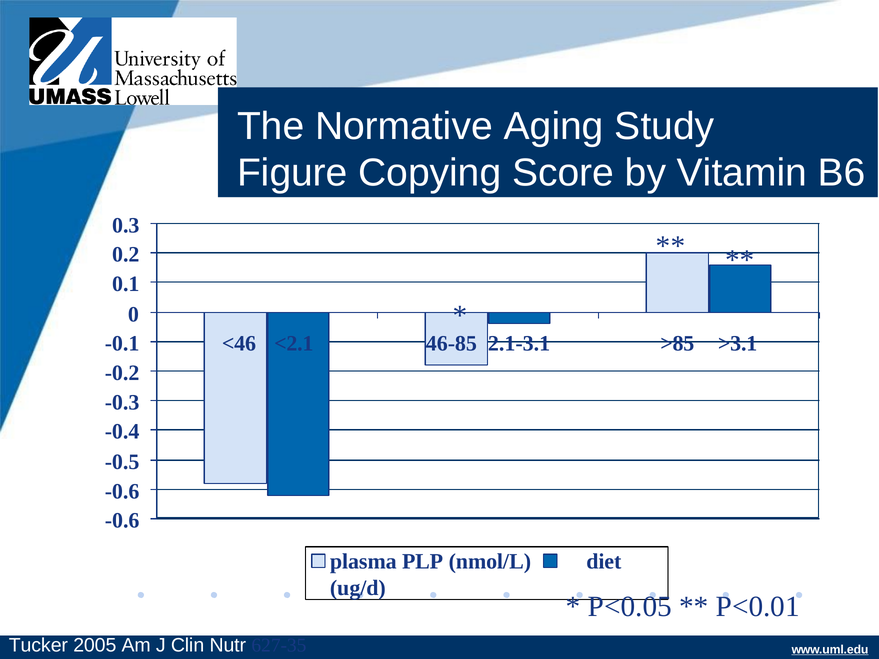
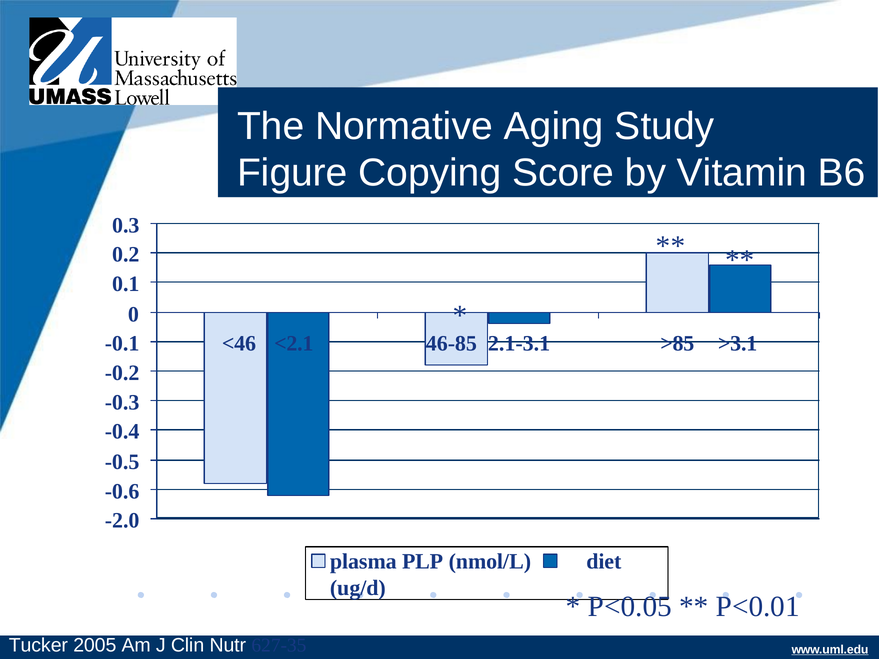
-0.6 at (122, 521): -0.6 -> -2.0
